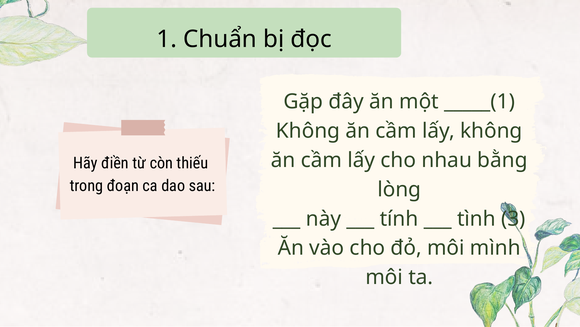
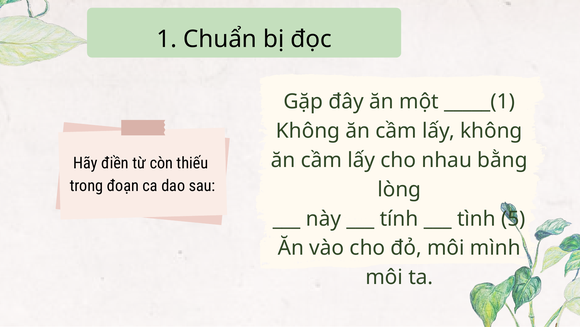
3: 3 -> 5
